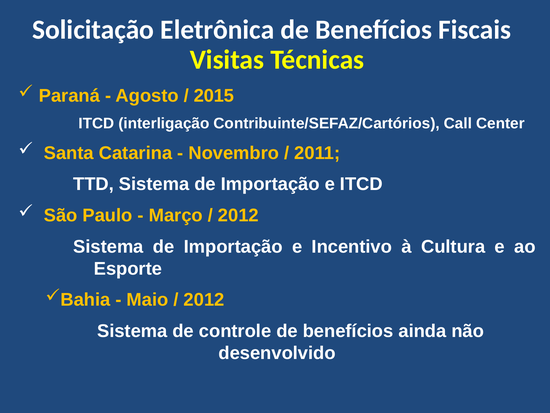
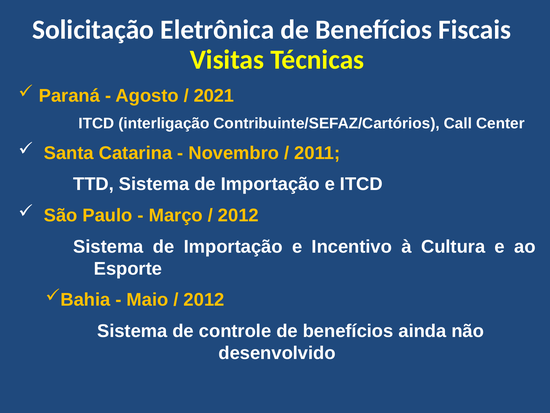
2015: 2015 -> 2021
